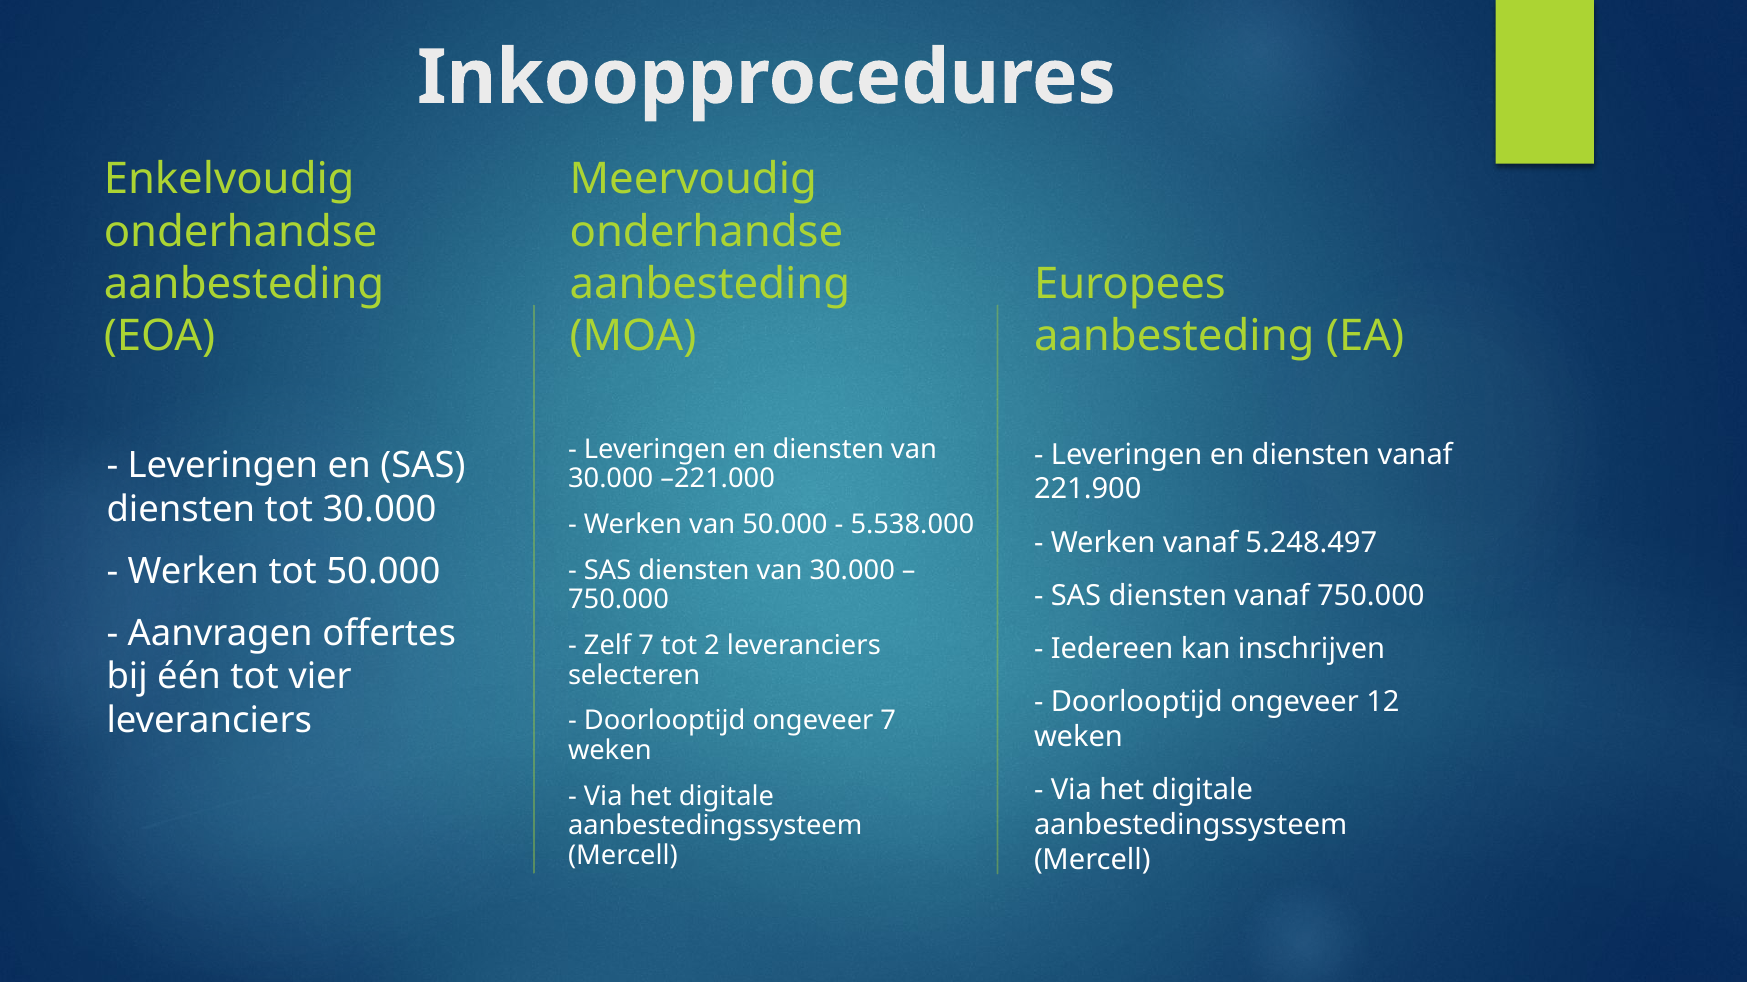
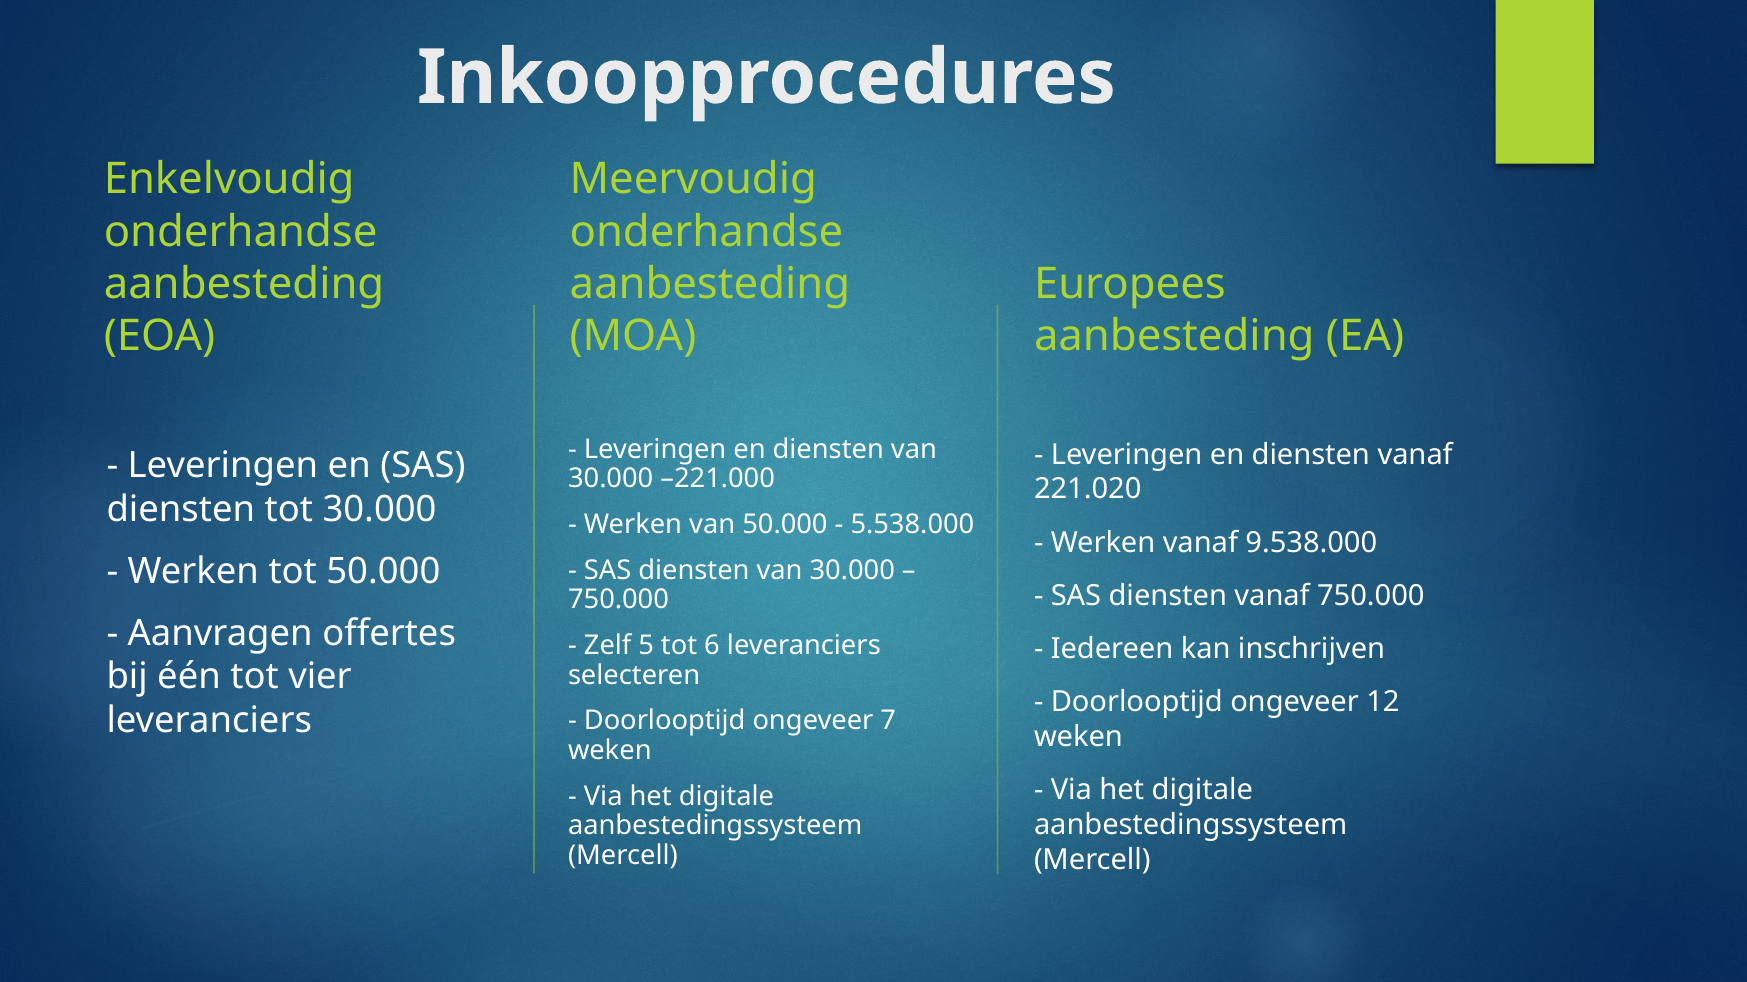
221.900: 221.900 -> 221.020
5.248.497: 5.248.497 -> 9.538.000
Zelf 7: 7 -> 5
2: 2 -> 6
